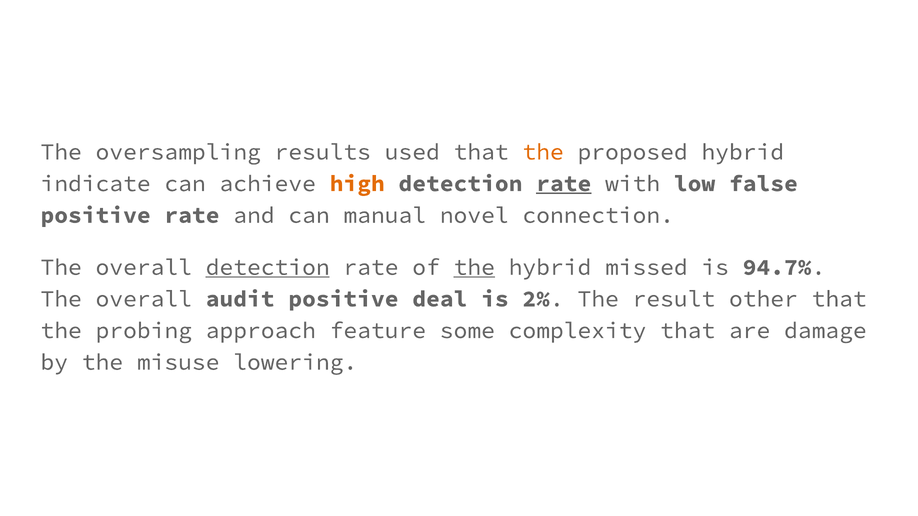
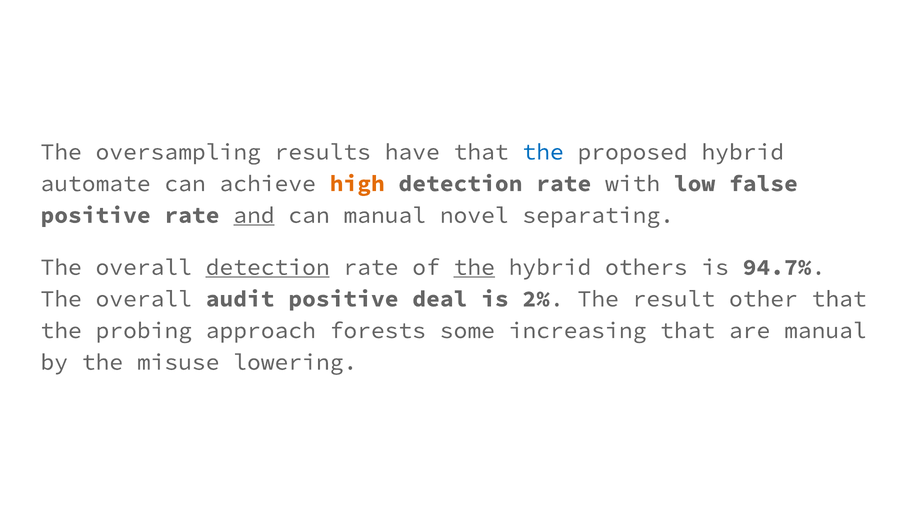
used: used -> have
the at (543, 152) colour: orange -> blue
indicate: indicate -> automate
rate at (564, 184) underline: present -> none
and underline: none -> present
connection: connection -> separating
missed: missed -> others
feature: feature -> forests
complexity: complexity -> increasing
are damage: damage -> manual
